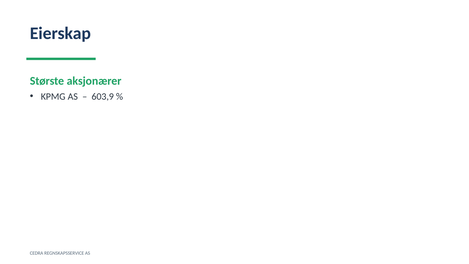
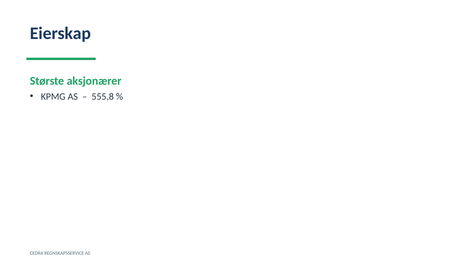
603,9: 603,9 -> 555,8
